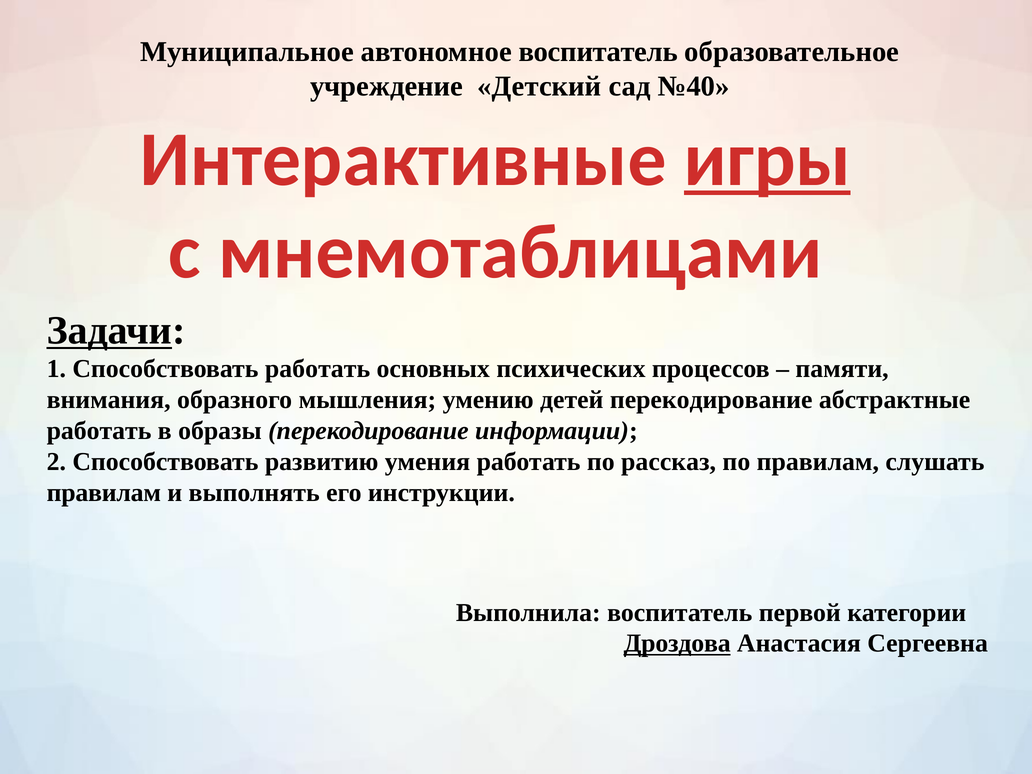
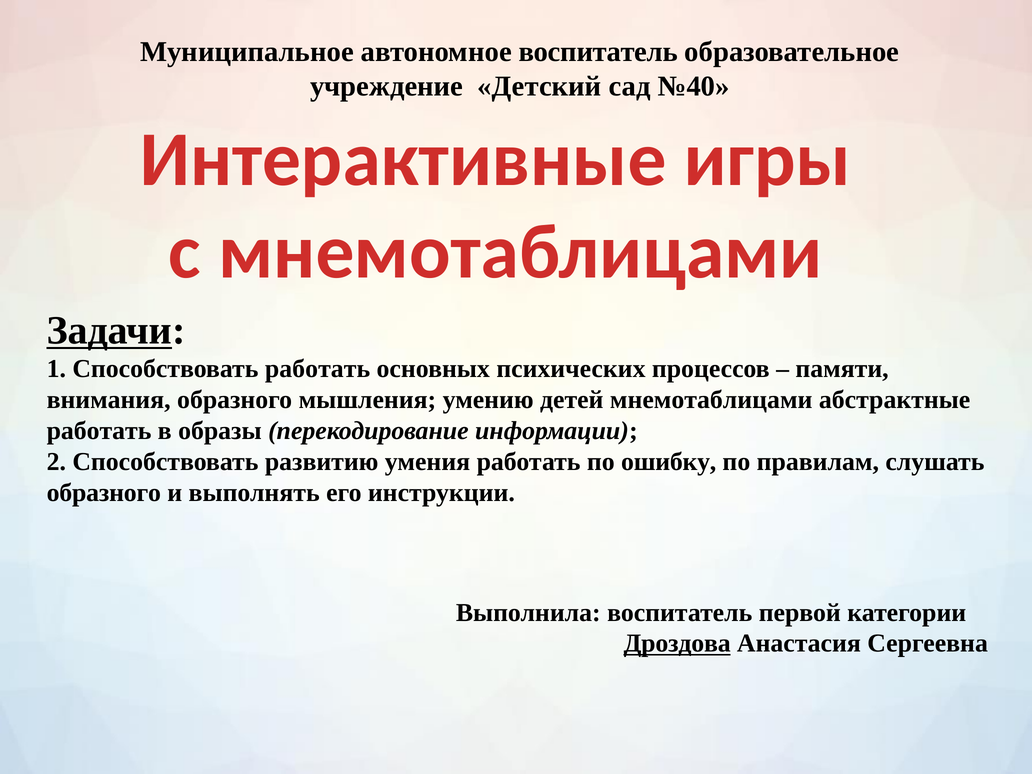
игры underline: present -> none
детей перекодирование: перекодирование -> мнемотаблицами
рассказ: рассказ -> ошибку
правилам at (104, 493): правилам -> образного
